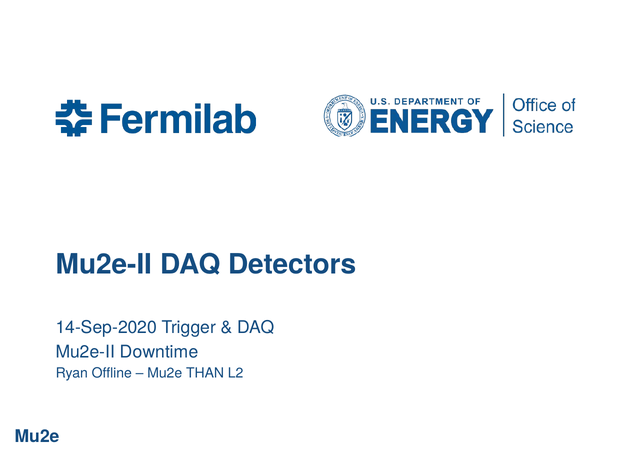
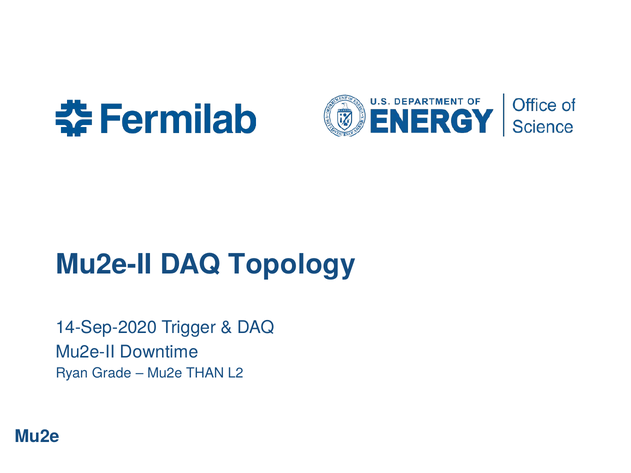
Detectors: Detectors -> Topology
Offline: Offline -> Grade
